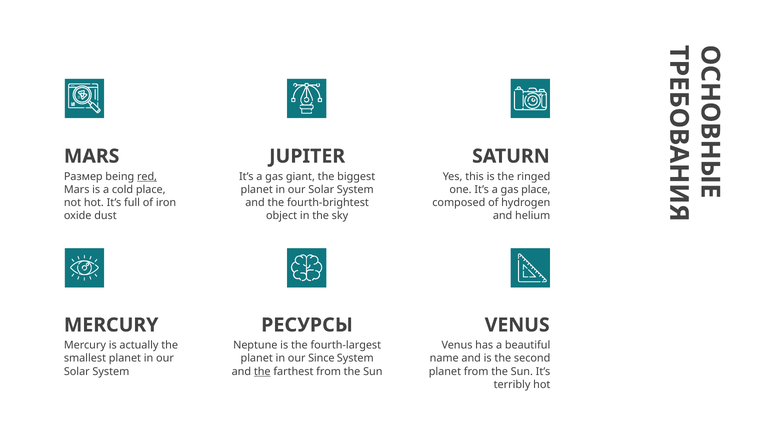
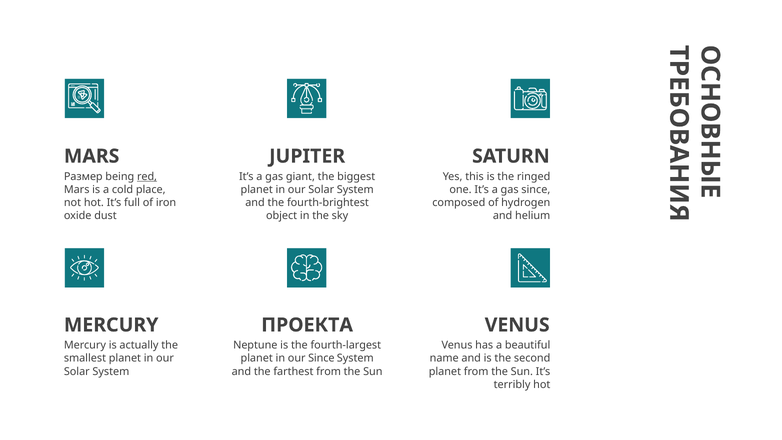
gas place: place -> since
РЕСУРСЫ: РЕСУРСЫ -> ПРОЕКТА
the at (262, 371) underline: present -> none
